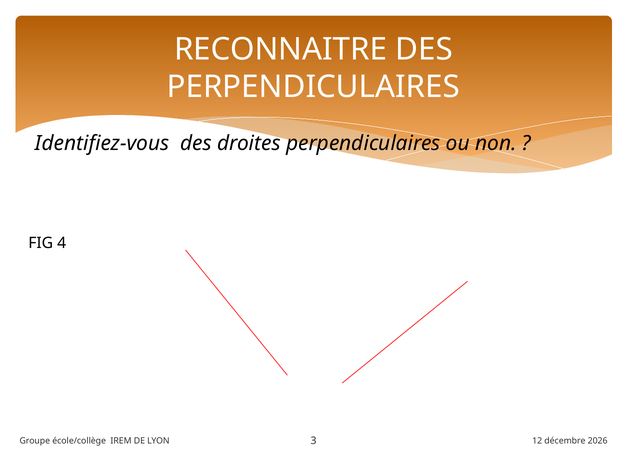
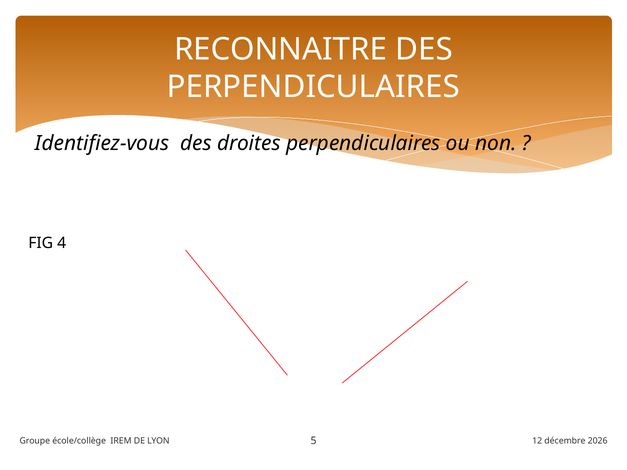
3: 3 -> 5
